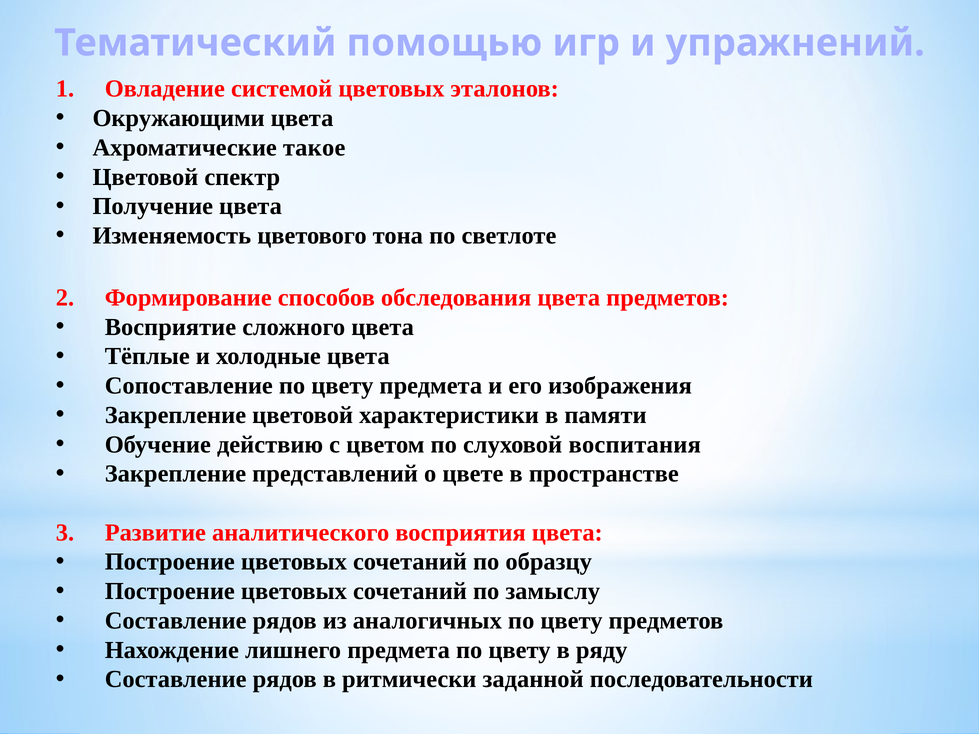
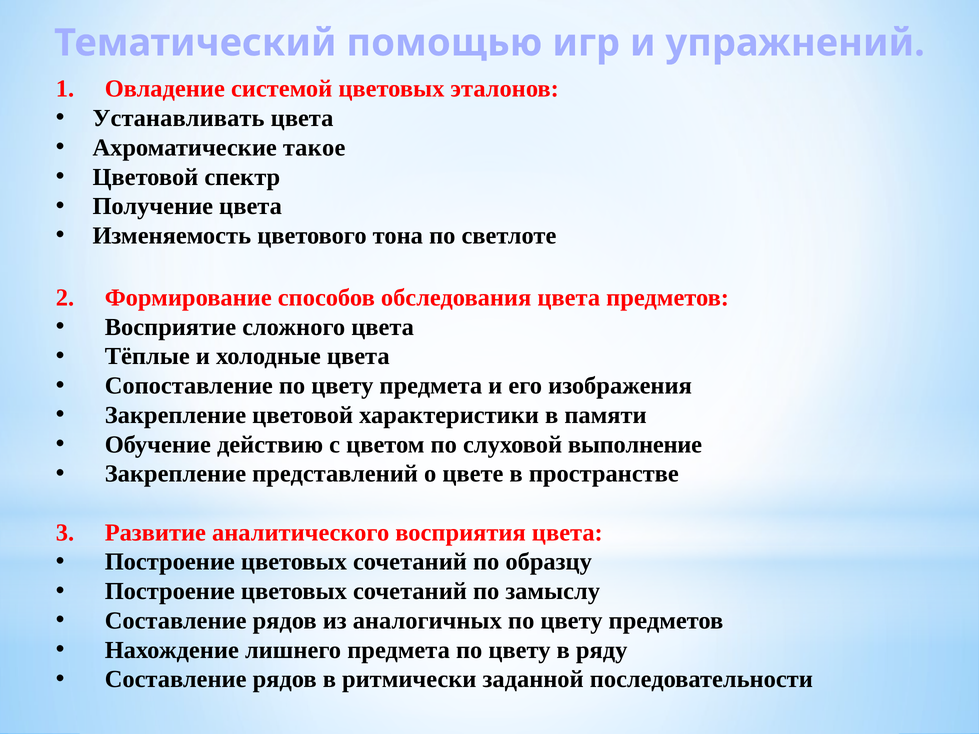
Окружающими: Окружающими -> Устанавливать
воспитания: воспитания -> выполнение
